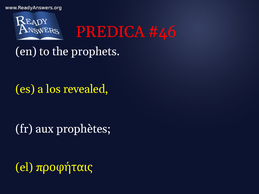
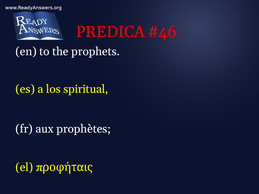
revealed: revealed -> spiritual
